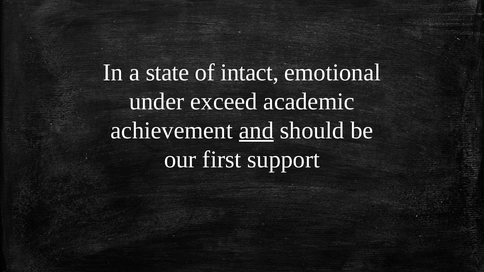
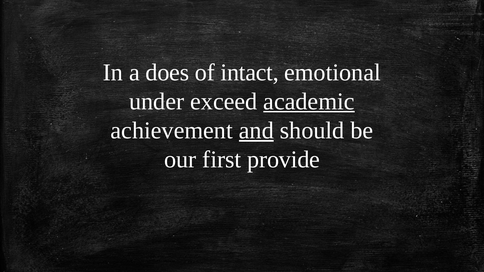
state: state -> does
academic underline: none -> present
support: support -> provide
